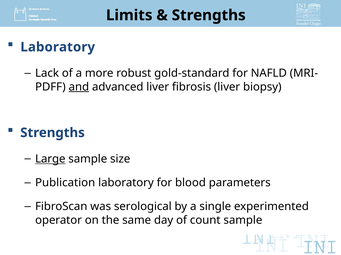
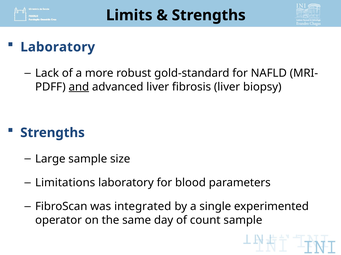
Large underline: present -> none
Publication: Publication -> Limitations
serological: serological -> integrated
